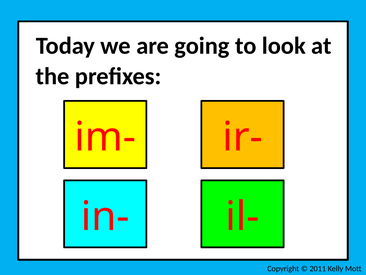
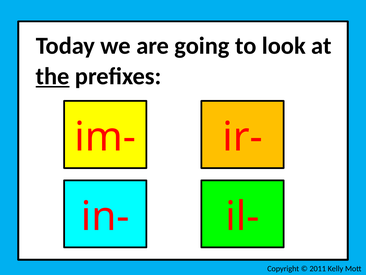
the underline: none -> present
